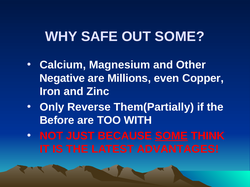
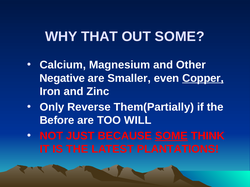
SAFE: SAFE -> THAT
Millions: Millions -> Smaller
Copper underline: none -> present
WITH: WITH -> WILL
ADVANTAGES: ADVANTAGES -> PLANTATIONS
